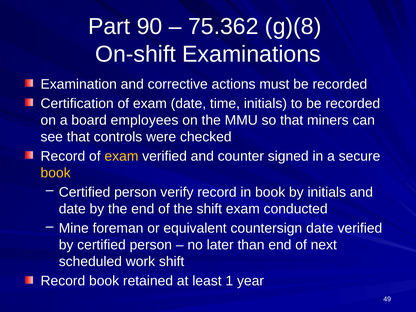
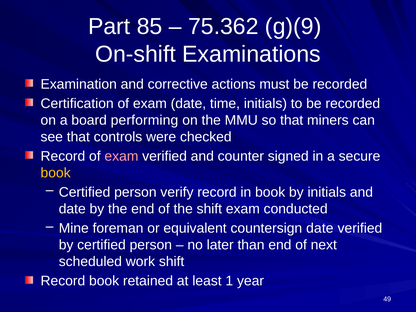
90: 90 -> 85
g)(8: g)(8 -> g)(9
employees: employees -> performing
exam at (121, 156) colour: yellow -> pink
